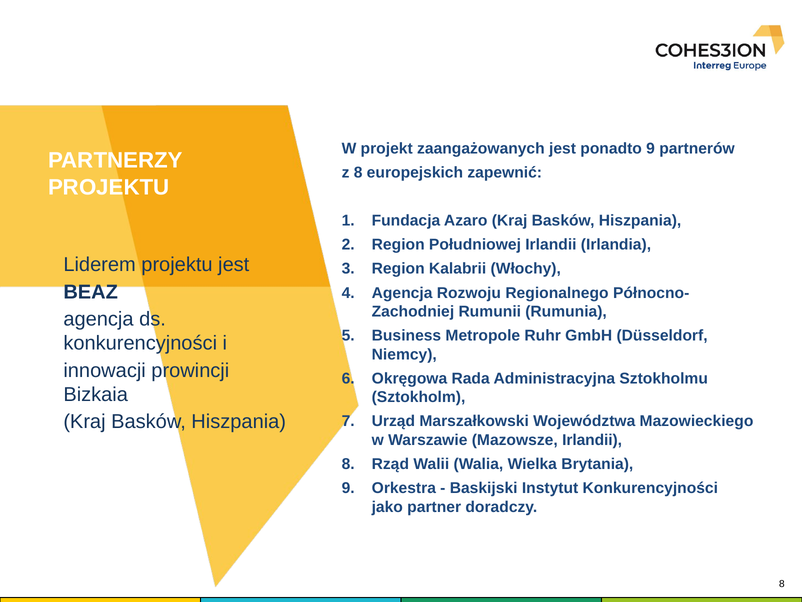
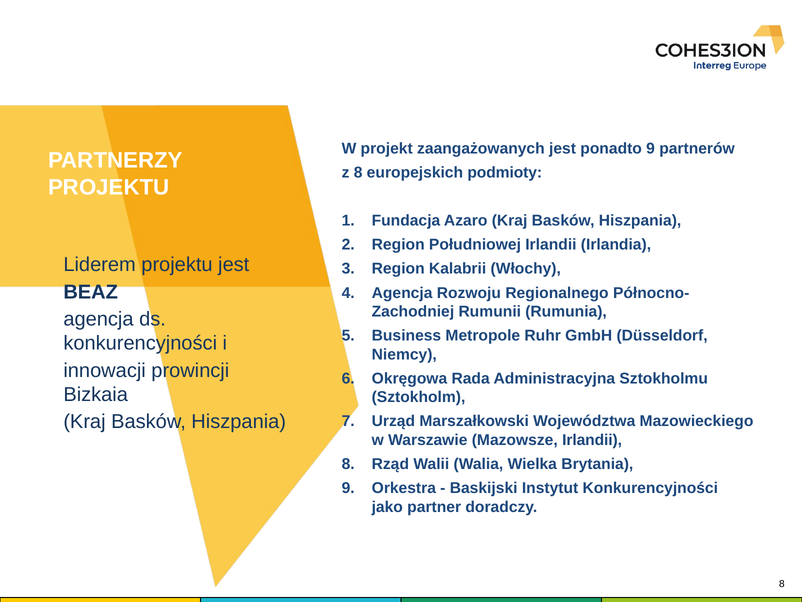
zapewnić: zapewnić -> podmioty
